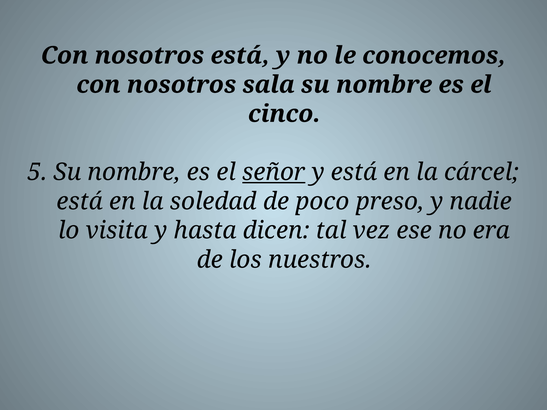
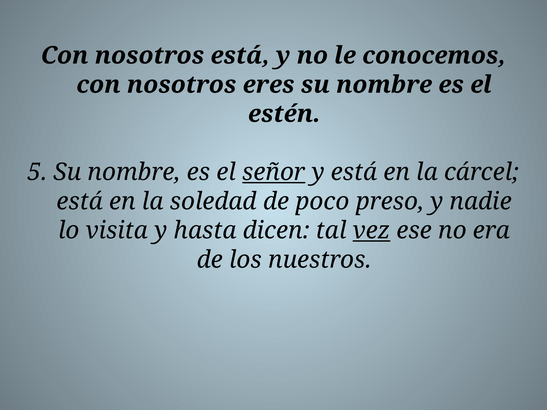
sala: sala -> eres
cinco: cinco -> estén
vez underline: none -> present
